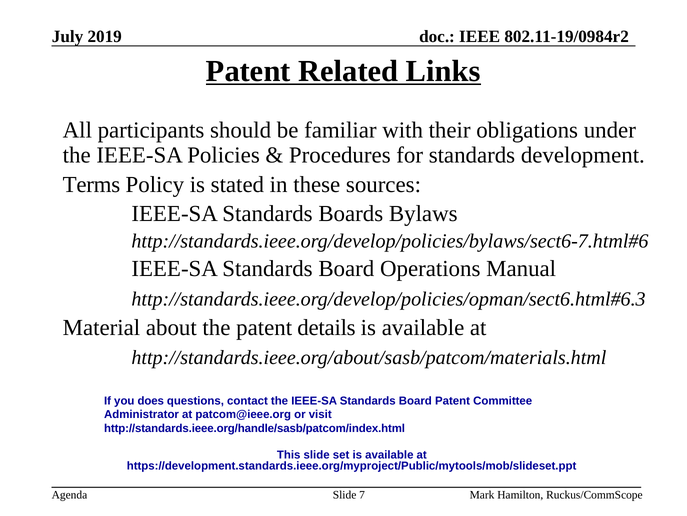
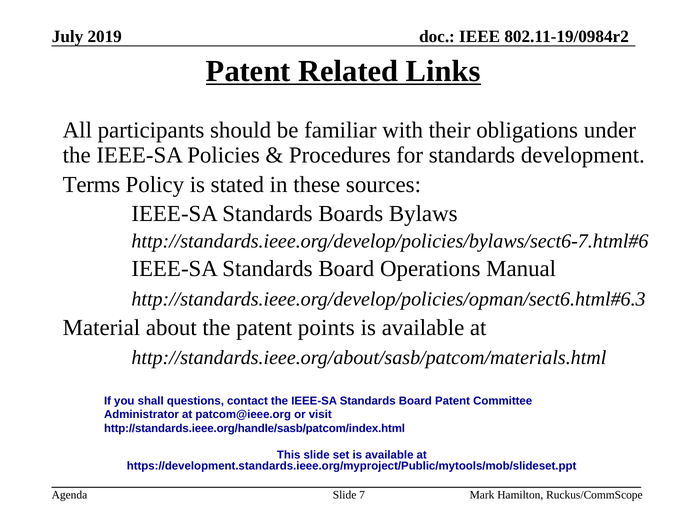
details: details -> points
does: does -> shall
